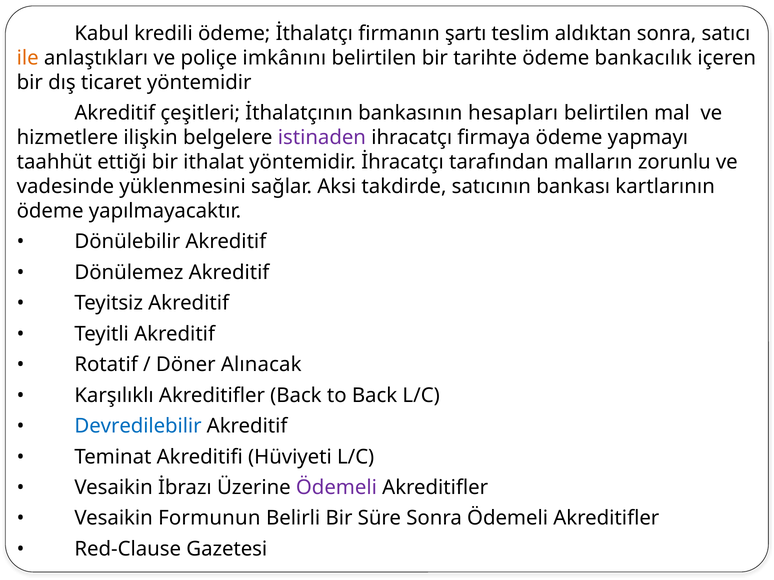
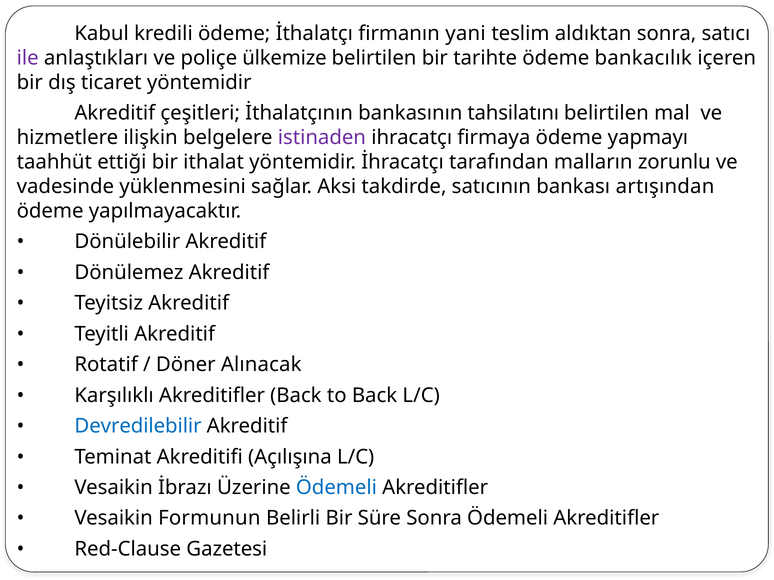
şartı: şartı -> yani
ile colour: orange -> purple
imkânını: imkânını -> ülkemize
hesapları: hesapları -> tahsilatını
kartlarının: kartlarının -> artışından
Hüviyeti: Hüviyeti -> Açılışına
Ödemeli at (336, 488) colour: purple -> blue
